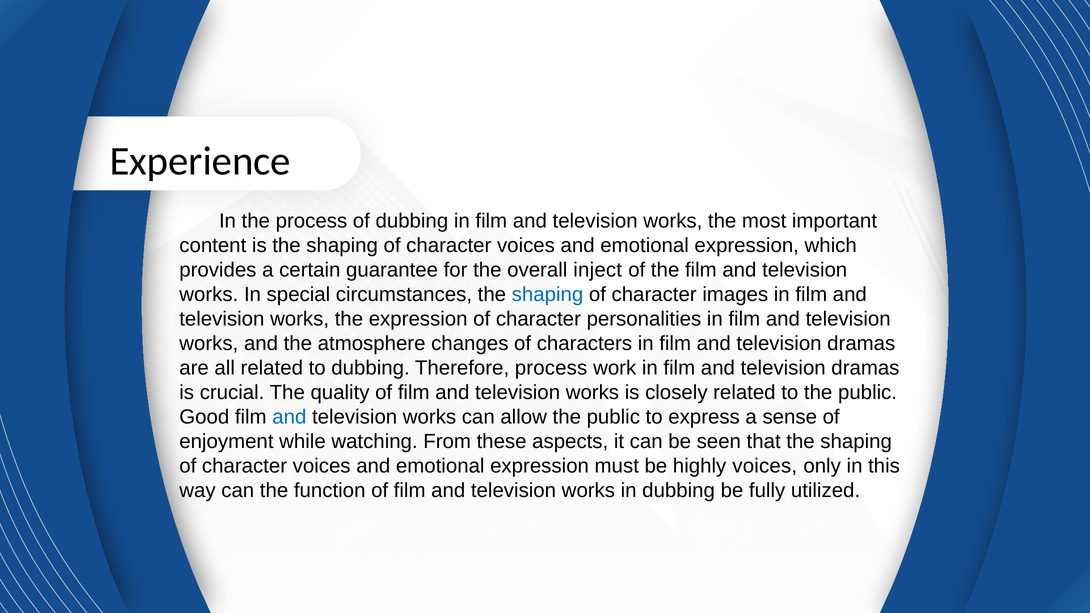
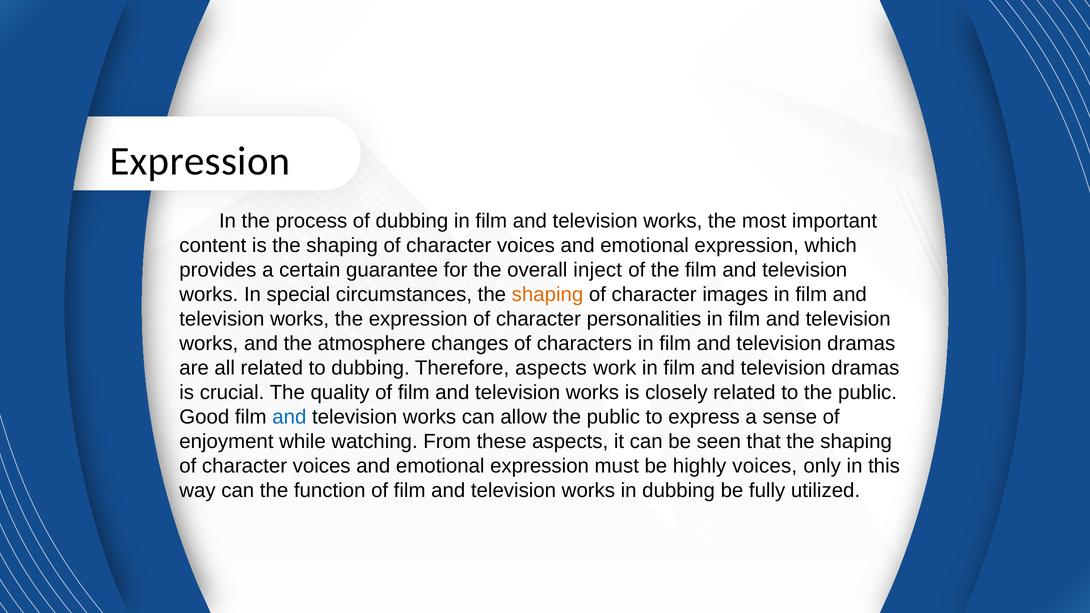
Experience at (200, 161): Experience -> Expression
shaping at (547, 295) colour: blue -> orange
Therefore process: process -> aspects
